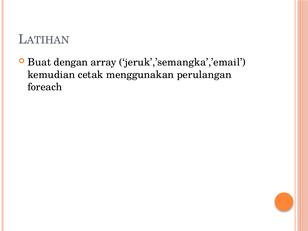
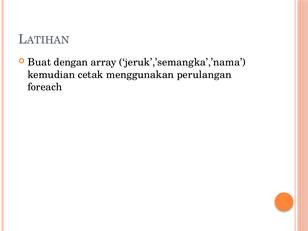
jeruk’,’semangka’,’email: jeruk’,’semangka’,’email -> jeruk’,’semangka’,’nama
